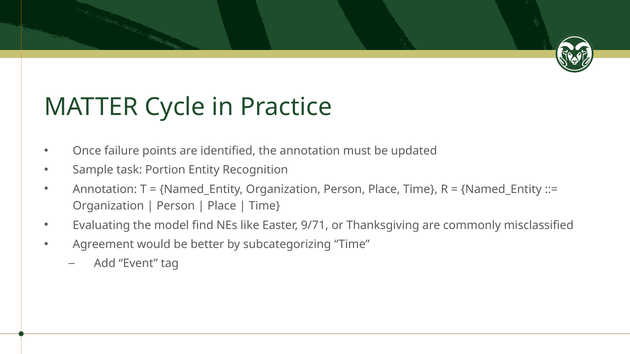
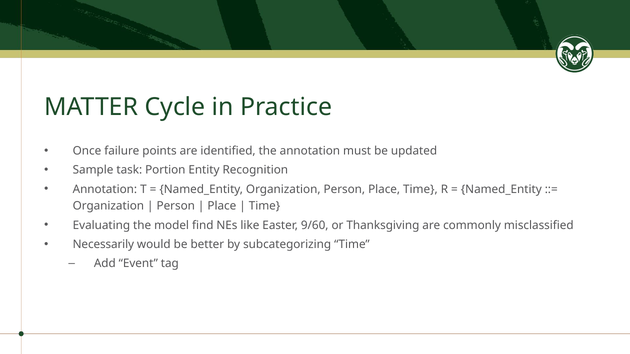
9/71: 9/71 -> 9/60
Agreement: Agreement -> Necessarily
